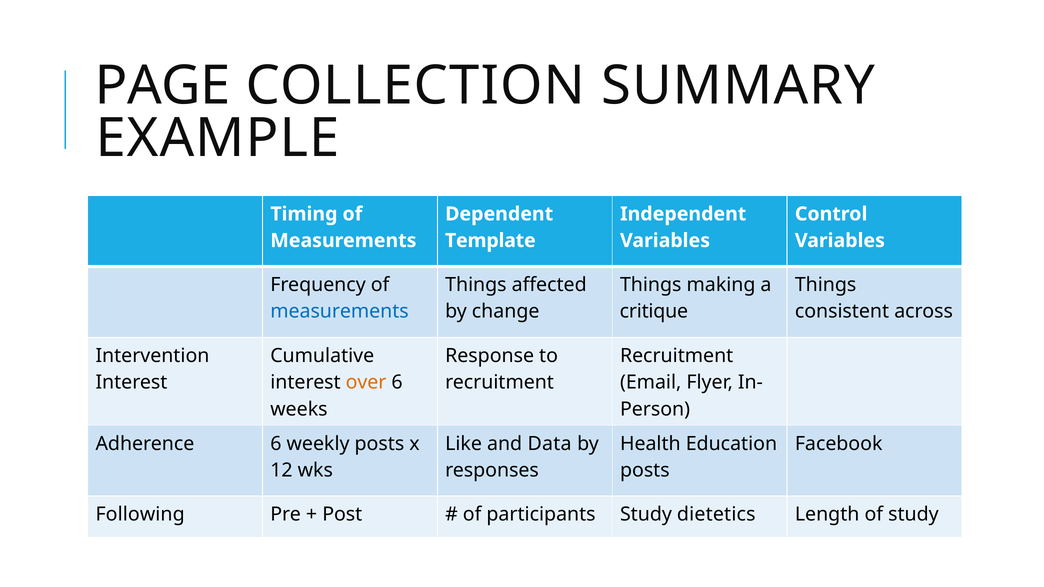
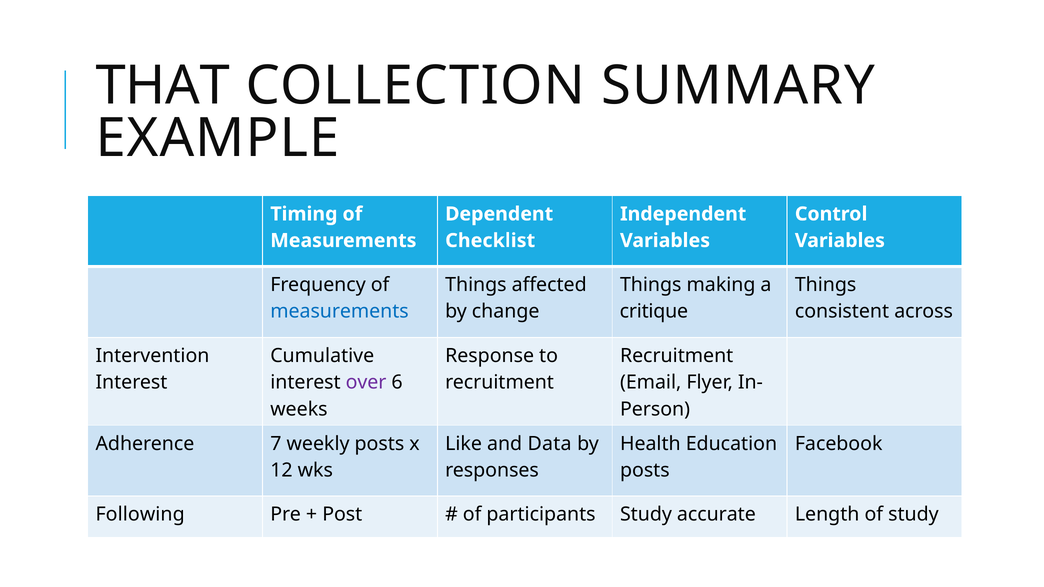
PAGE: PAGE -> THAT
Template: Template -> Checklist
over colour: orange -> purple
Adherence 6: 6 -> 7
dietetics: dietetics -> accurate
